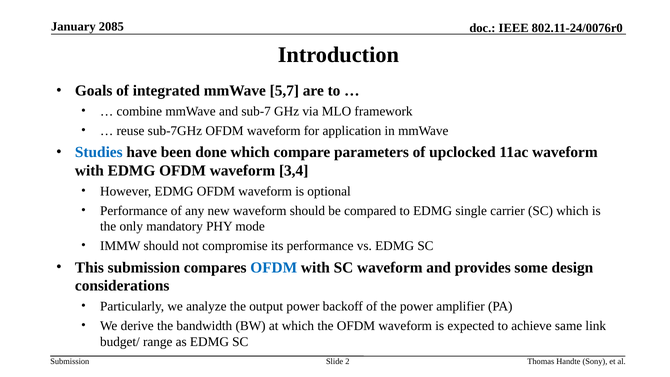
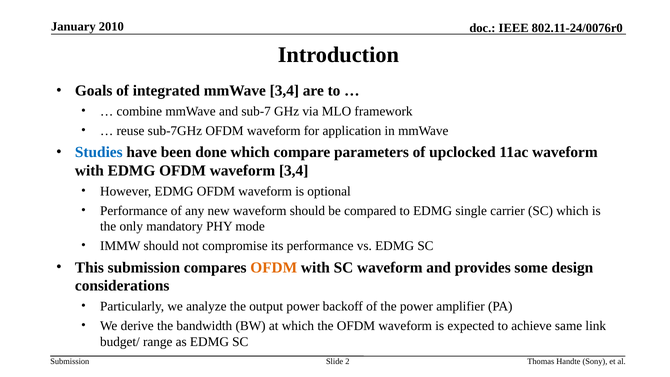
2085: 2085 -> 2010
mmWave 5,7: 5,7 -> 3,4
OFDM at (274, 267) colour: blue -> orange
